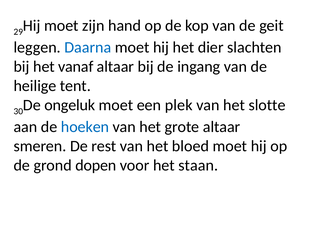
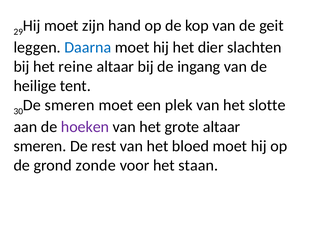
vanaf: vanaf -> reine
De ongeluk: ongeluk -> smeren
hoeken colour: blue -> purple
dopen: dopen -> zonde
